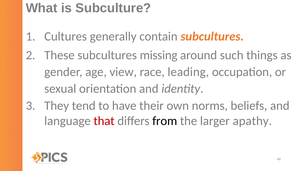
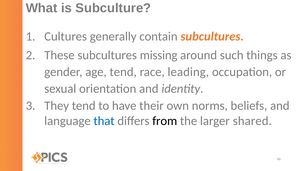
age view: view -> tend
that colour: red -> blue
apathy: apathy -> shared
